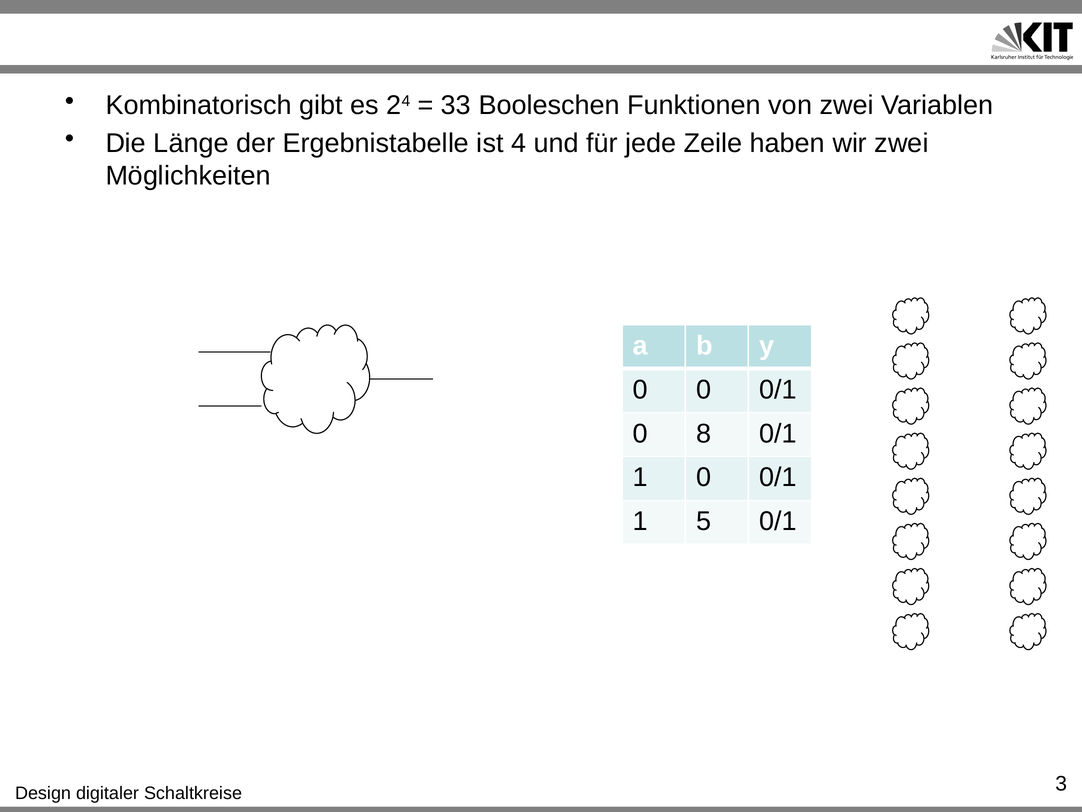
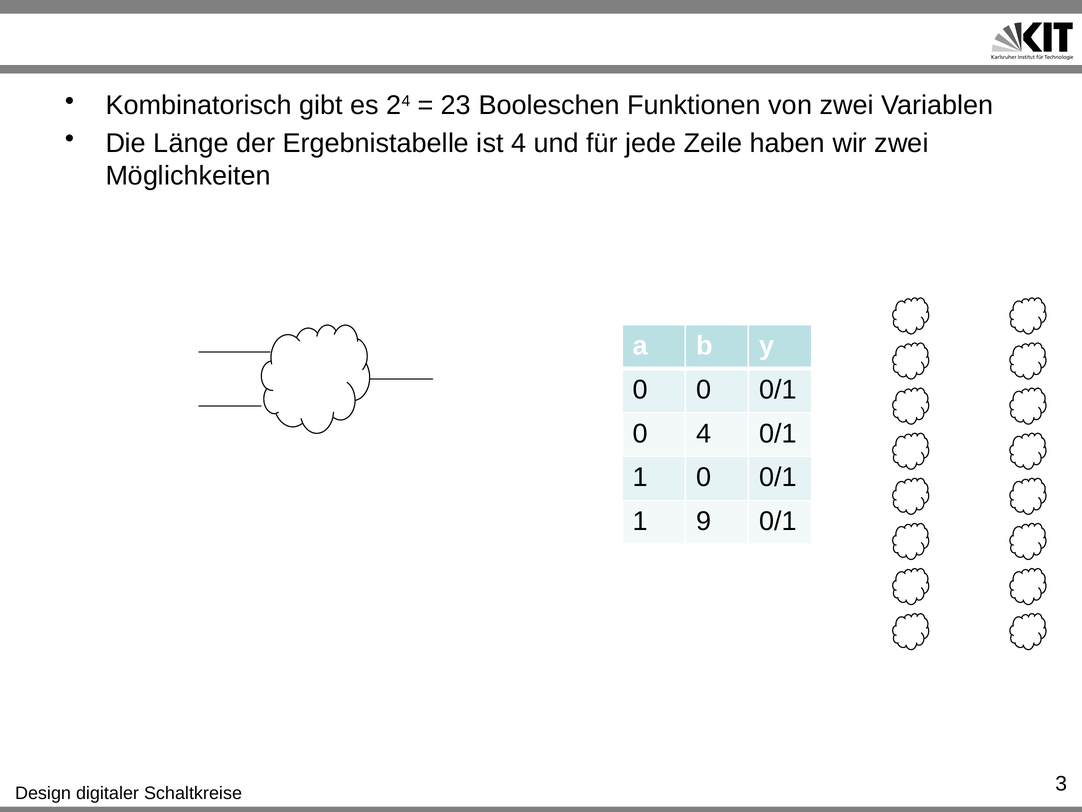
33: 33 -> 23
0 8: 8 -> 4
5: 5 -> 9
